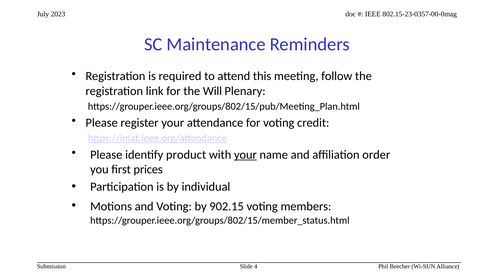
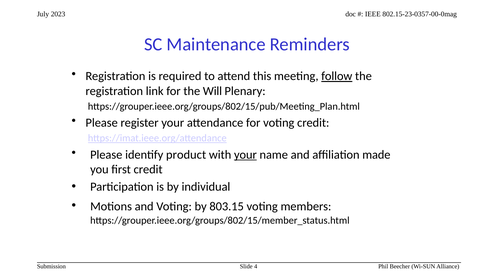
follow underline: none -> present
order: order -> made
first prices: prices -> credit
902.15: 902.15 -> 803.15
